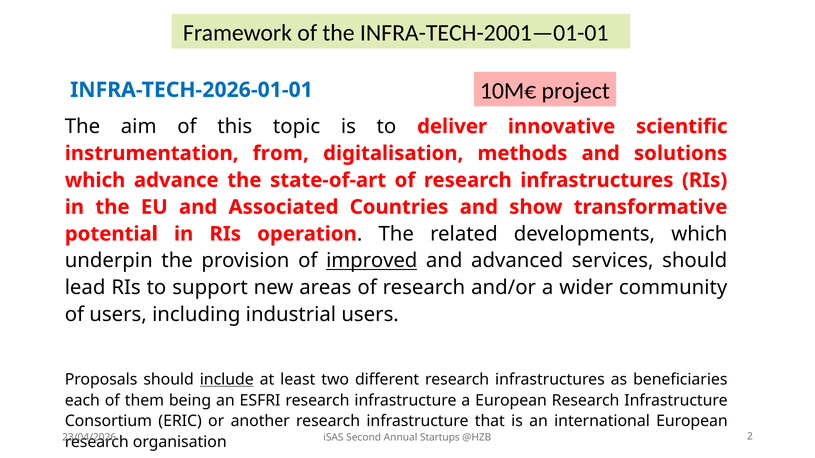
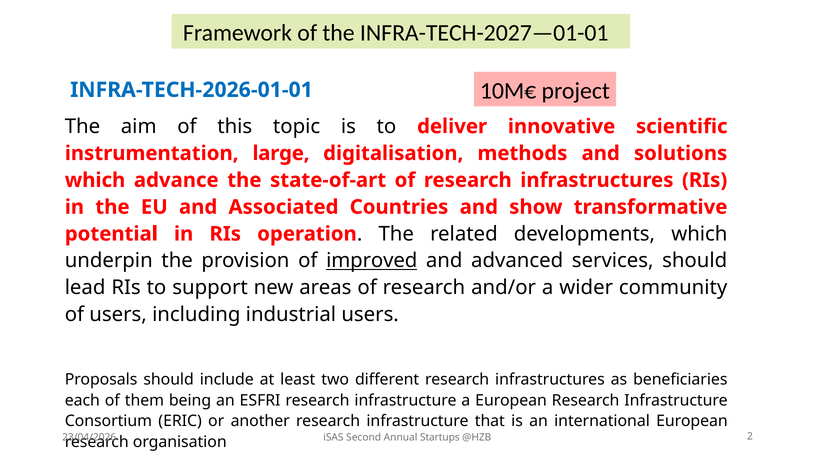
INFRA-TECH-2001—01-01: INFRA-TECH-2001—01-01 -> INFRA-TECH-2027—01-01
from: from -> large
include underline: present -> none
